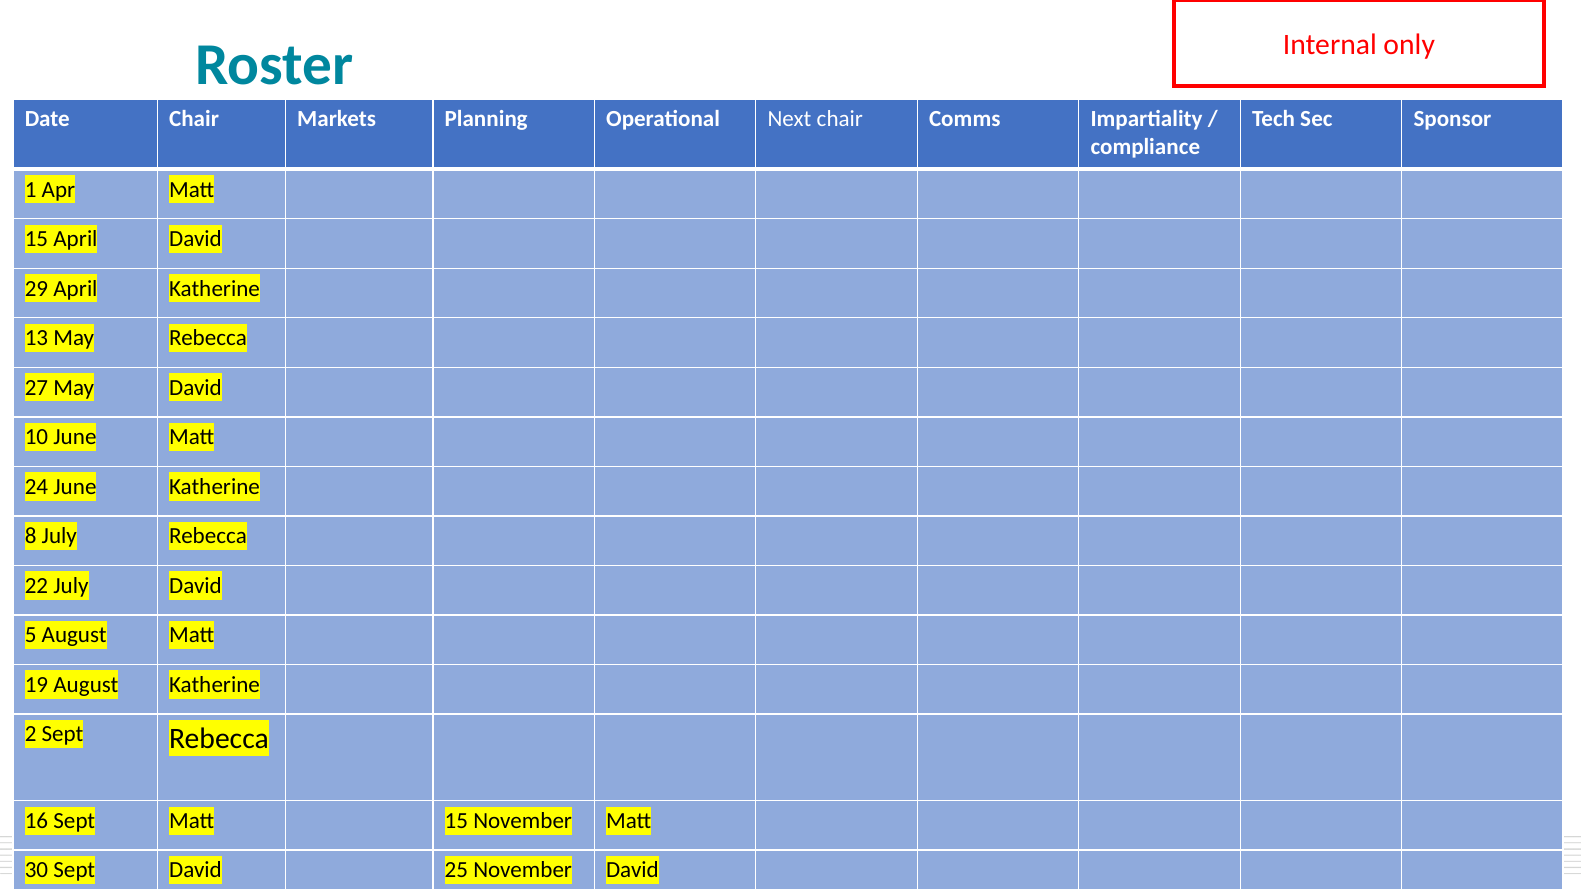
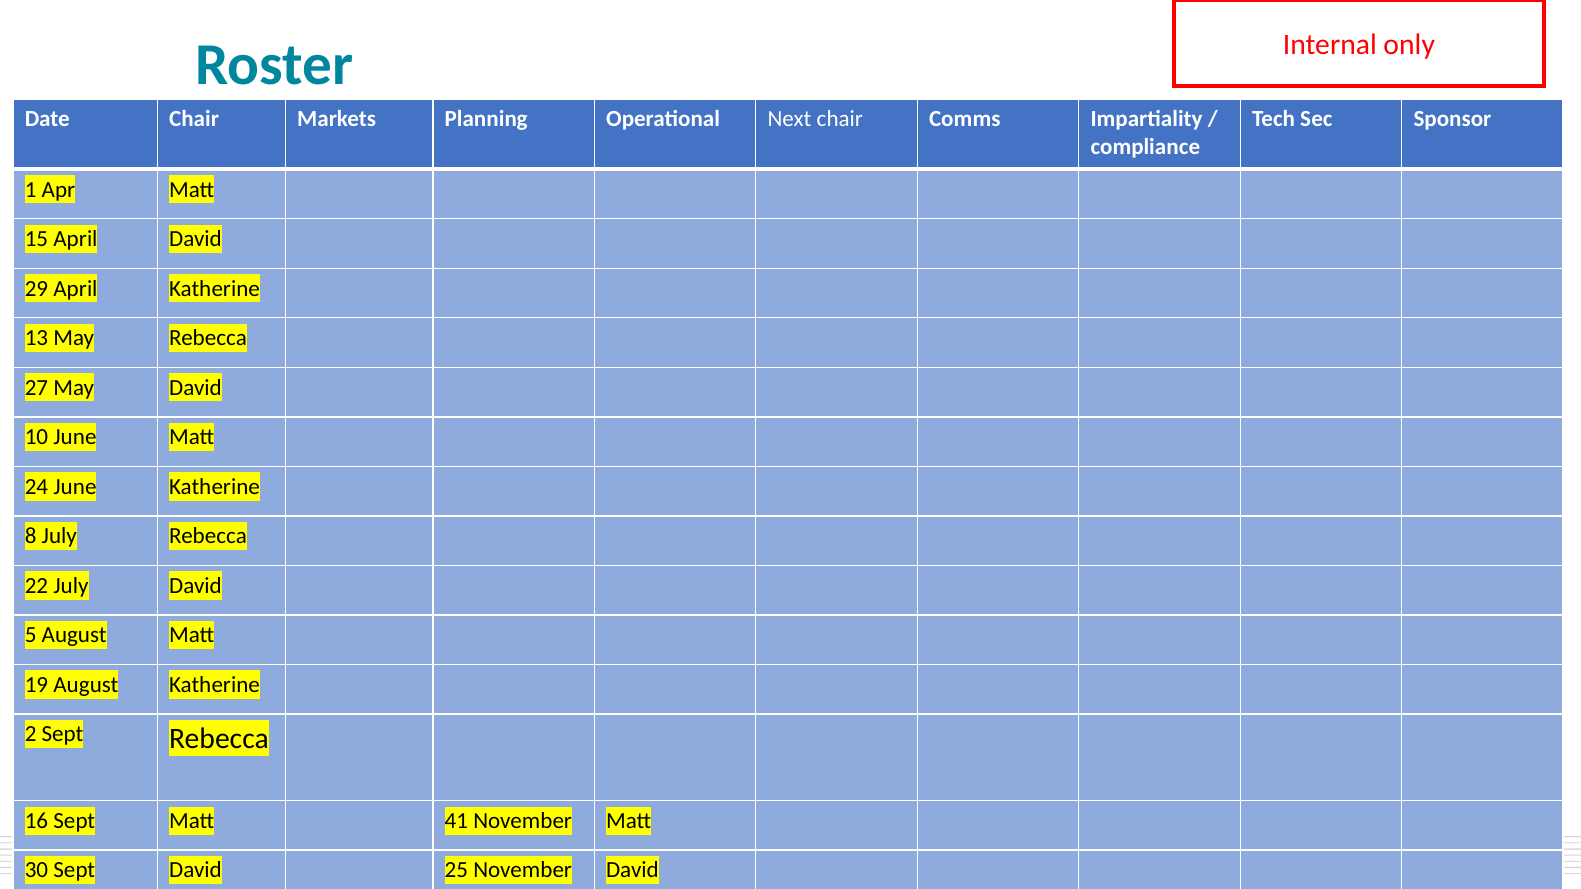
Sept Matt 15: 15 -> 41
